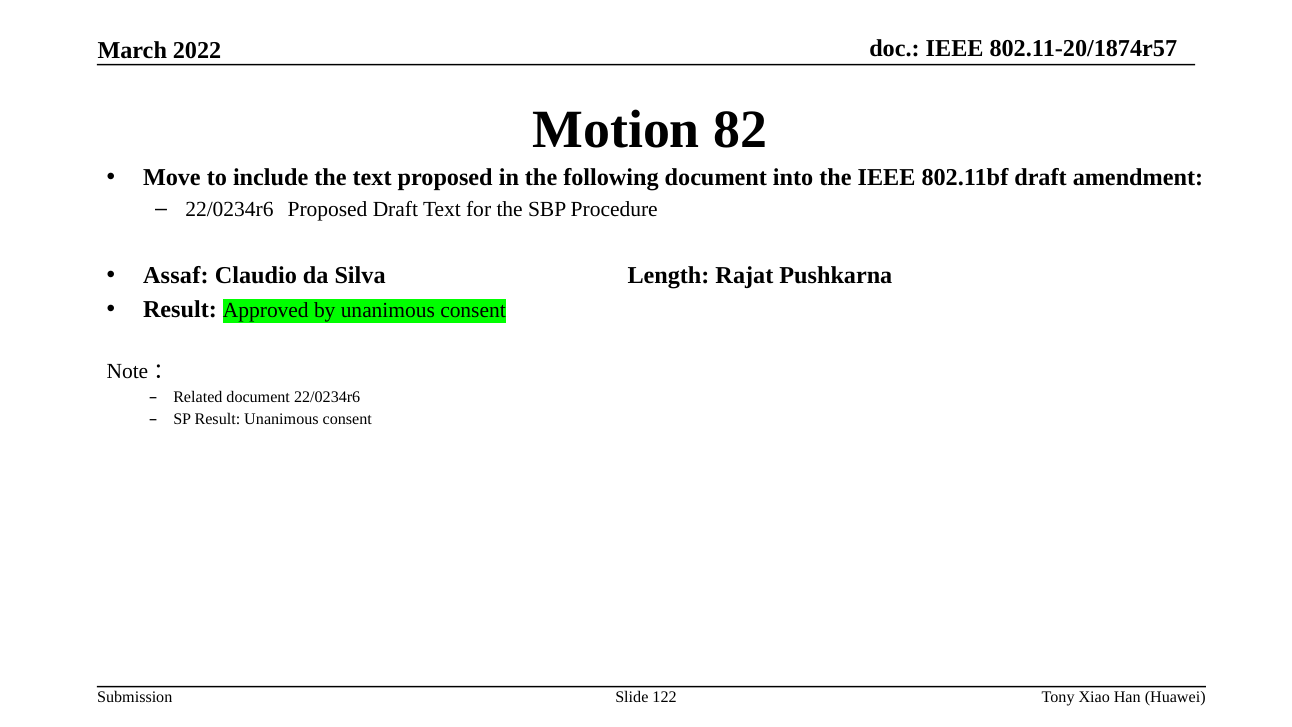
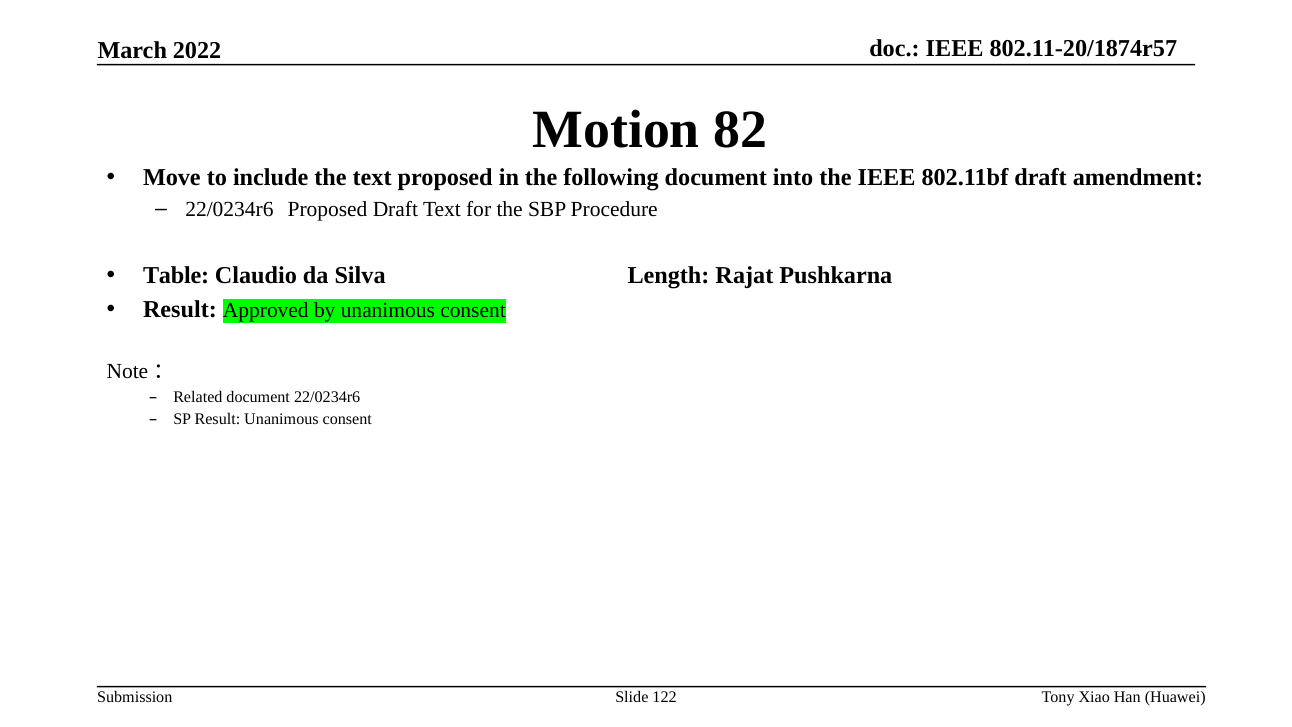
Assaf: Assaf -> Table
